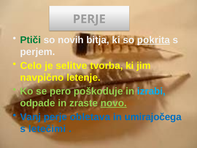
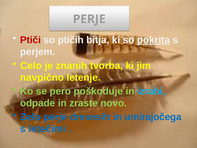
Ptiči colour: green -> red
novih: novih -> ptičih
selitve: selitve -> znanih
novo underline: present -> none
Vanj: Vanj -> Zelo
obletava: obletava -> drevesih
